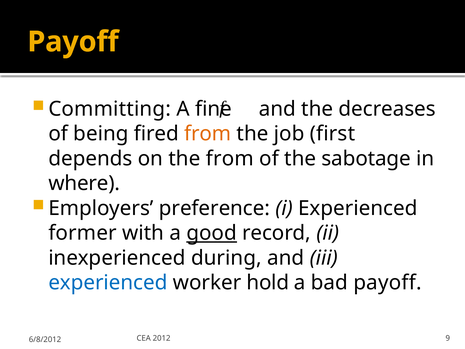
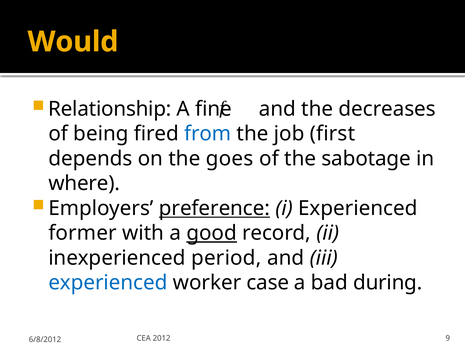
Payoff at (73, 42): Payoff -> Would
Committing: Committing -> Relationship
from at (208, 134) colour: orange -> blue
the from: from -> goes
preference underline: none -> present
during: during -> period
hold: hold -> case
bad payoff: payoff -> during
